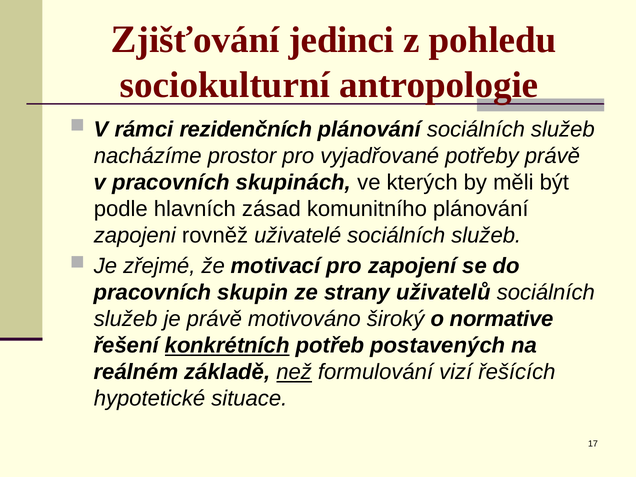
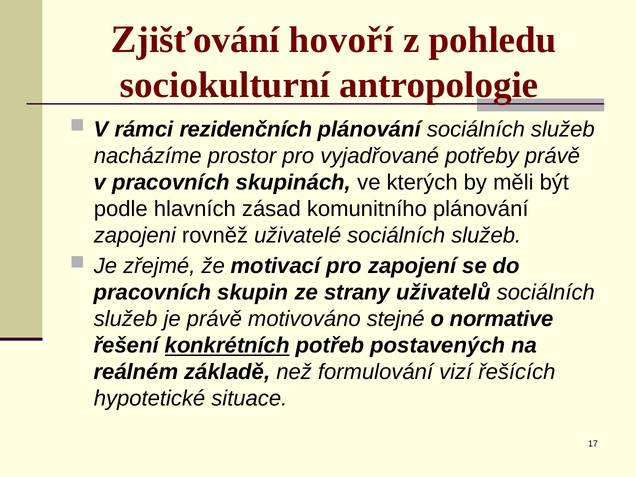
jedinci: jedinci -> hovoří
široký: široký -> stejné
než underline: present -> none
